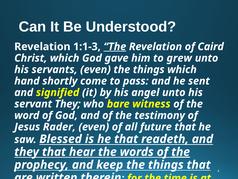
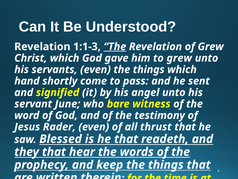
of Caird: Caird -> Grew
servant They: They -> June
future: future -> thrust
the at (181, 152) underline: present -> none
